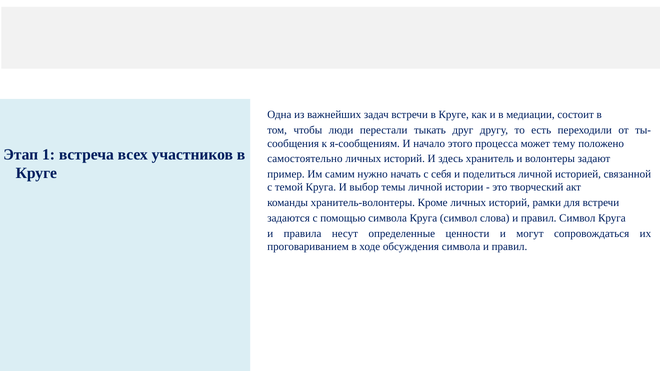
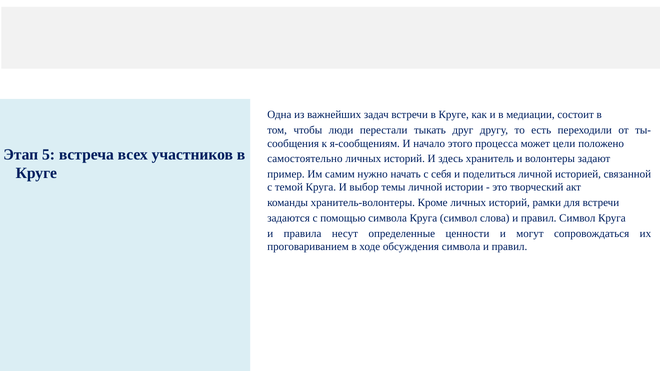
тему: тему -> цели
1: 1 -> 5
